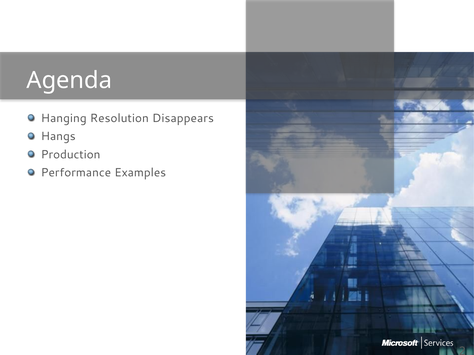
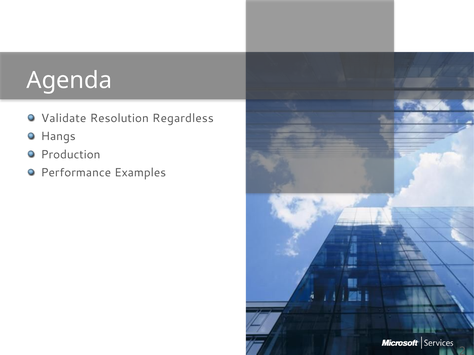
Hanging: Hanging -> Validate
Disappears: Disappears -> Regardless
